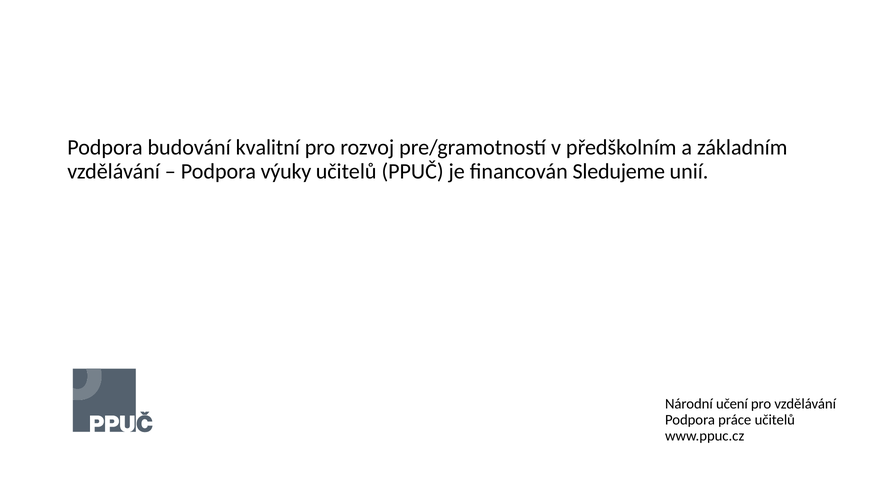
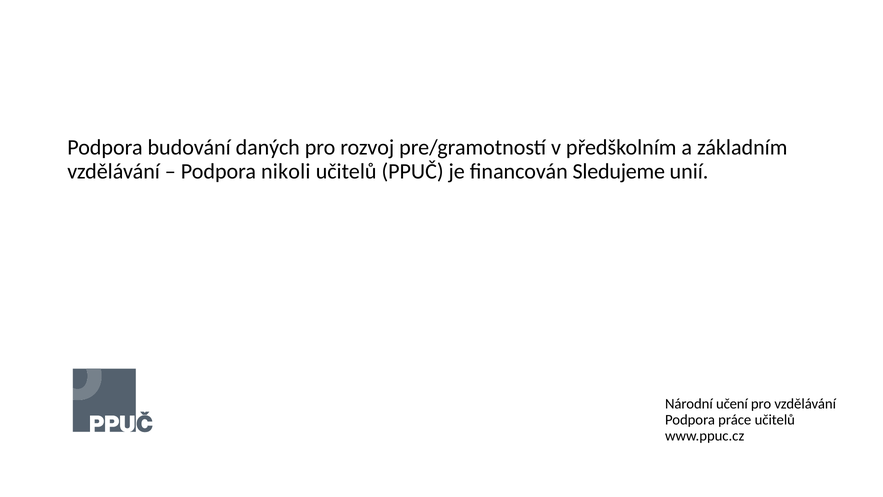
kvalitní: kvalitní -> daných
výuky: výuky -> nikoli
